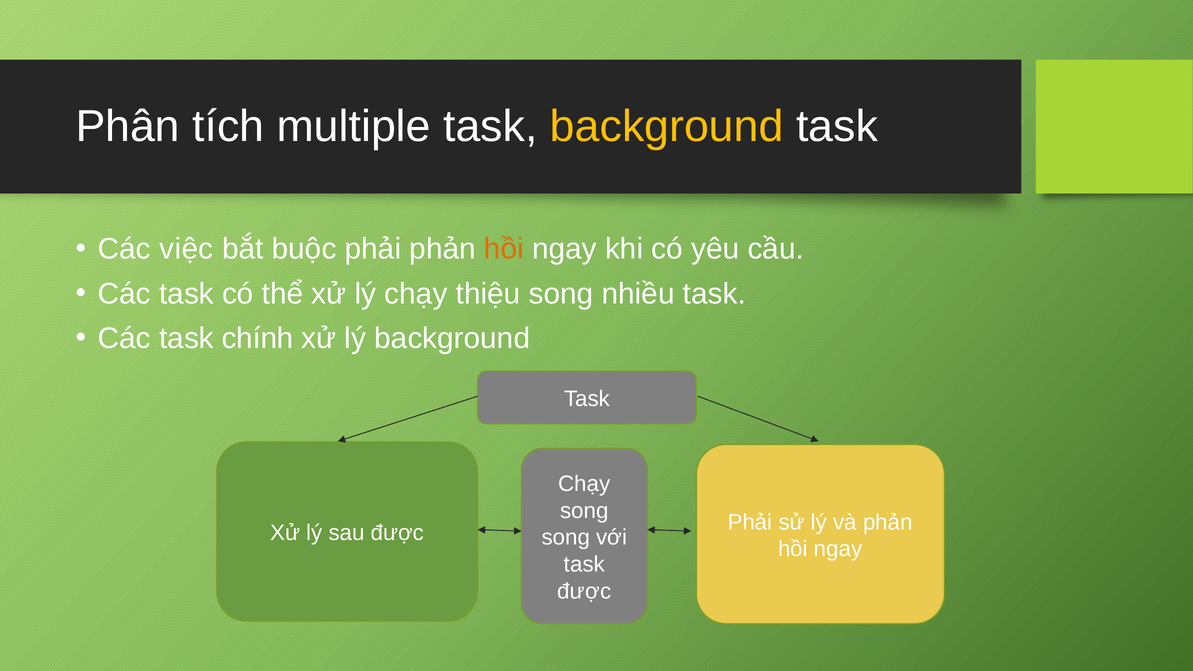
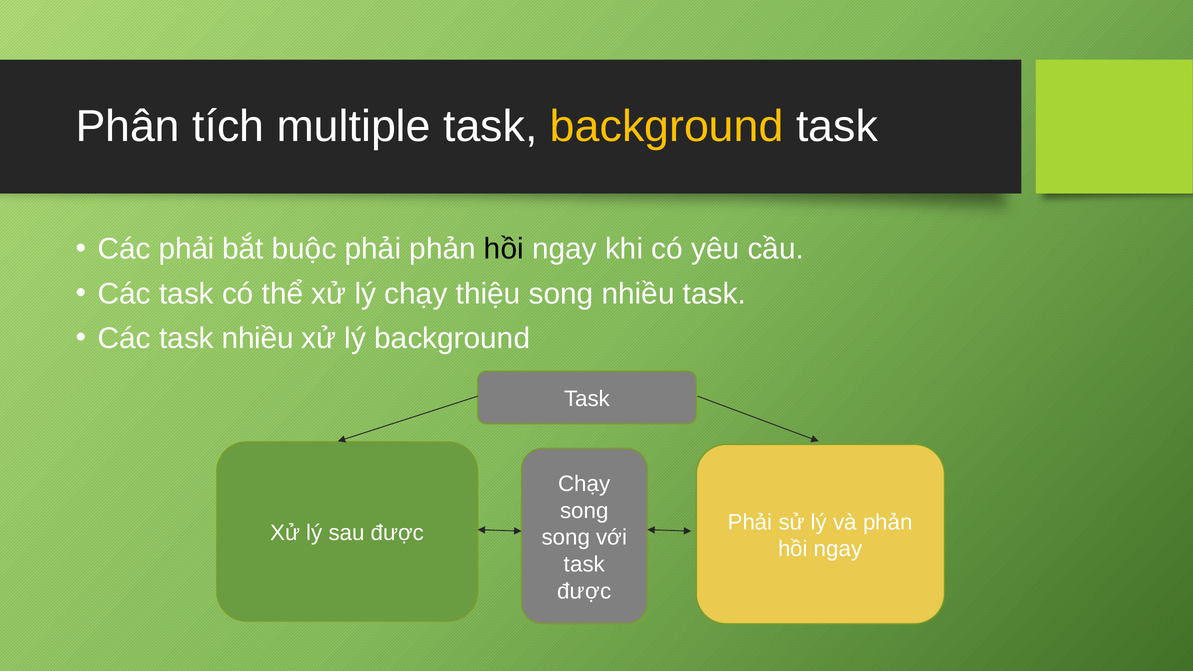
Các việc: việc -> phải
hồi at (504, 249) colour: orange -> black
task chính: chính -> nhiều
